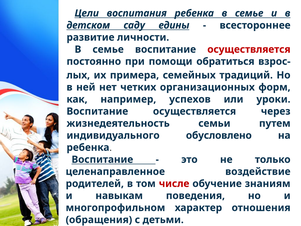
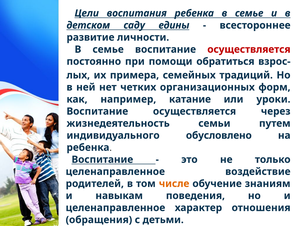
успехов: успехов -> катание
числе colour: red -> orange
многопрофильном at (115, 208): многопрофильном -> целенаправленное
